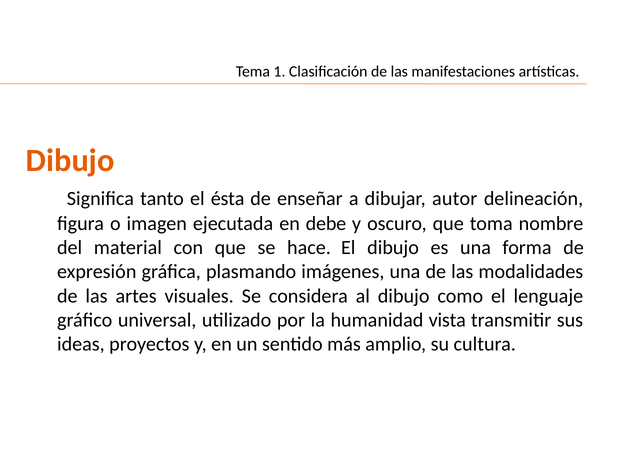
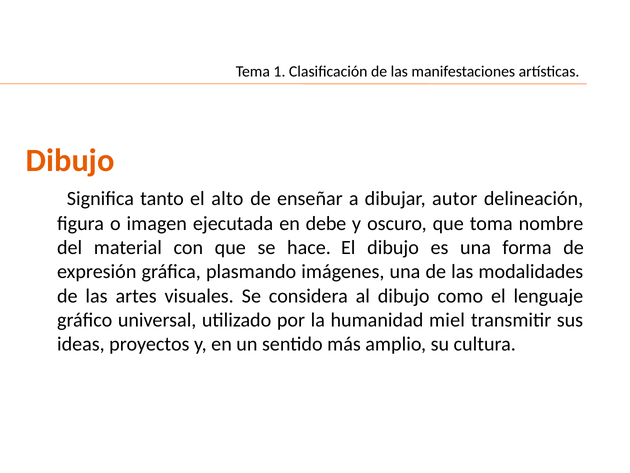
ésta: ésta -> alto
vista: vista -> miel
